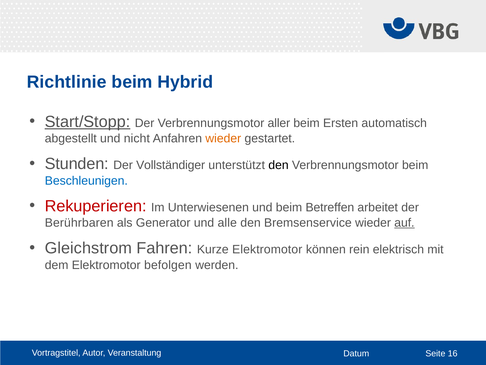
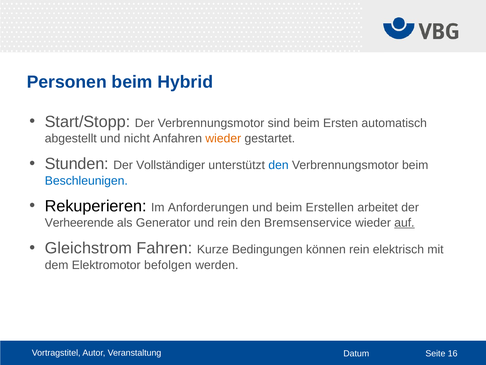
Richtlinie: Richtlinie -> Personen
Start/Stopp underline: present -> none
aller: aller -> sind
den at (279, 165) colour: black -> blue
Rekuperieren colour: red -> black
Unterwiesenen: Unterwiesenen -> Anforderungen
Betreffen: Betreffen -> Erstellen
Berührbaren: Berührbaren -> Verheerende
und alle: alle -> rein
Kurze Elektromotor: Elektromotor -> Bedingungen
